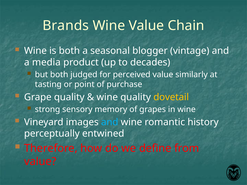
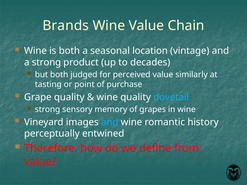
blogger: blogger -> location
a media: media -> strong
dovetail colour: yellow -> light blue
